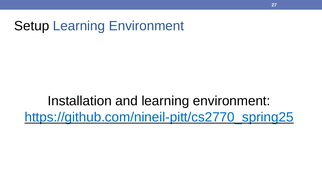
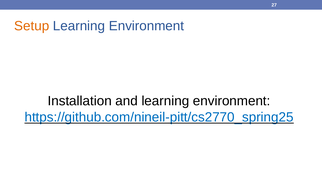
Setup colour: black -> orange
